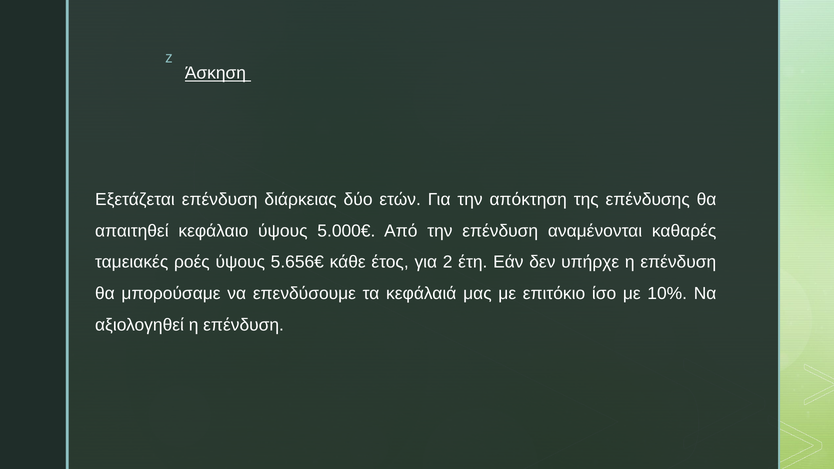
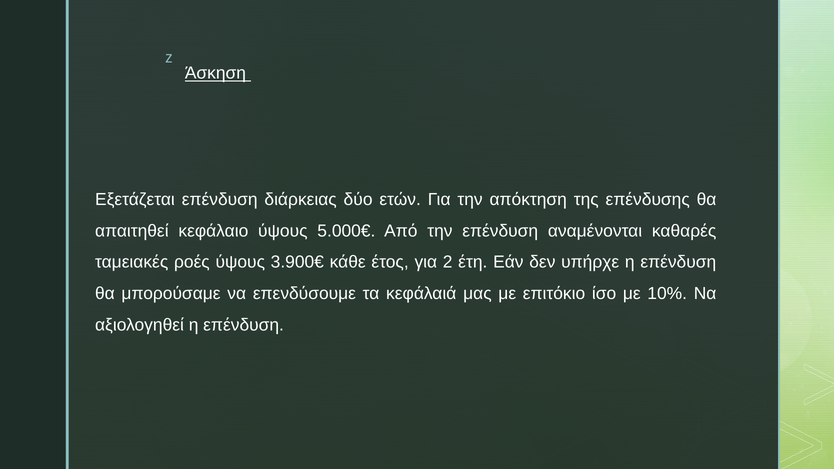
5.656€: 5.656€ -> 3.900€
